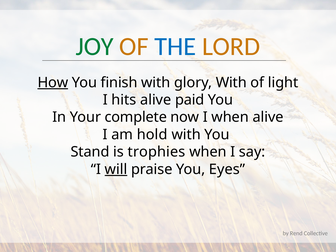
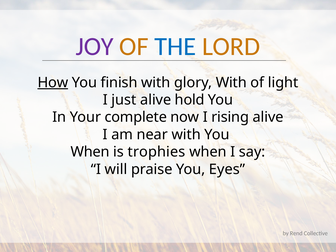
JOY colour: green -> purple
hits: hits -> just
paid: paid -> hold
I when: when -> rising
hold: hold -> near
Stand at (90, 152): Stand -> When
will underline: present -> none
